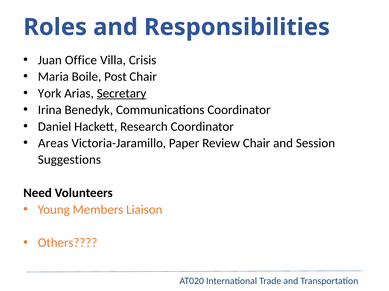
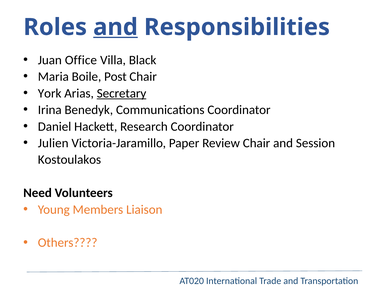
and at (116, 27) underline: none -> present
Crisis: Crisis -> Black
Areas: Areas -> Julien
Suggestions: Suggestions -> Kostoulakos
